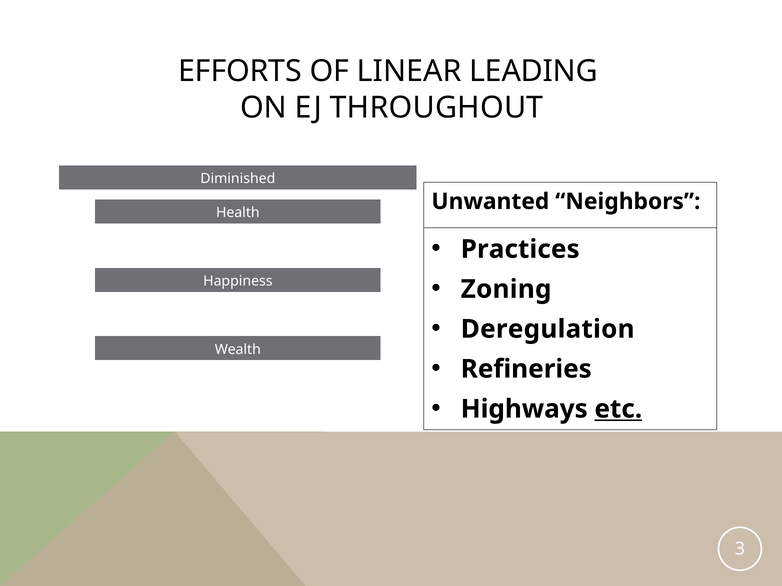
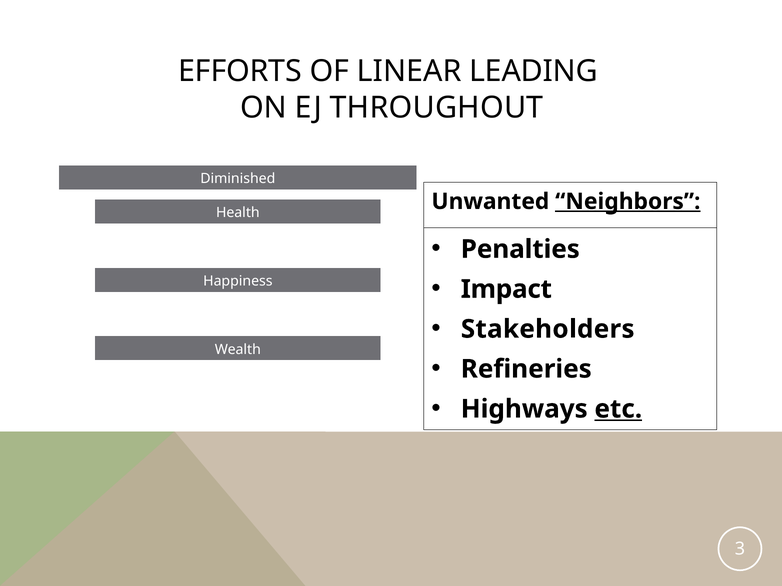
Neighbors underline: none -> present
Practices: Practices -> Penalties
Zoning: Zoning -> Impact
Deregulation: Deregulation -> Stakeholders
